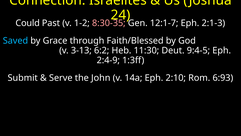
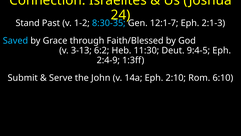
Could: Could -> Stand
8:30-35 colour: pink -> light blue
6:93: 6:93 -> 6:10
